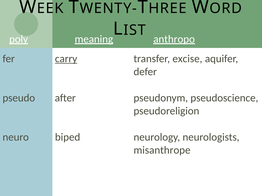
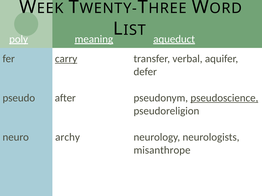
anthropo: anthropo -> aqueduct
excise: excise -> verbal
pseudoscience underline: none -> present
biped: biped -> archy
